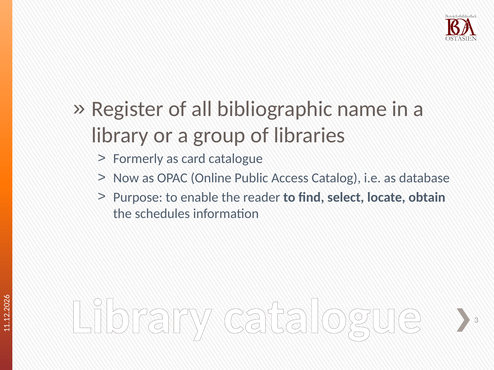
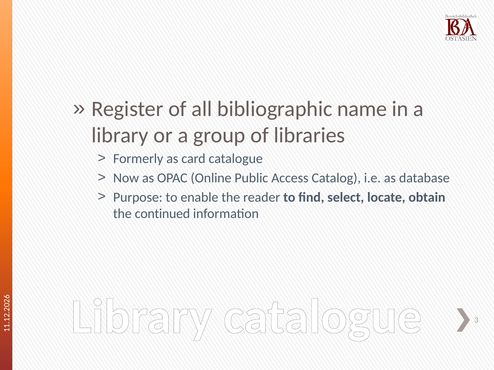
schedules: schedules -> continued
